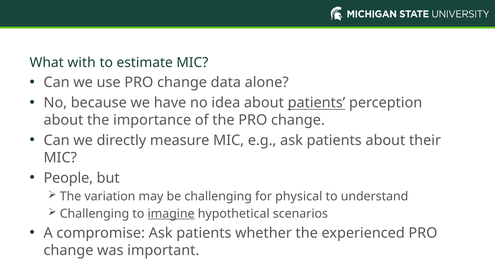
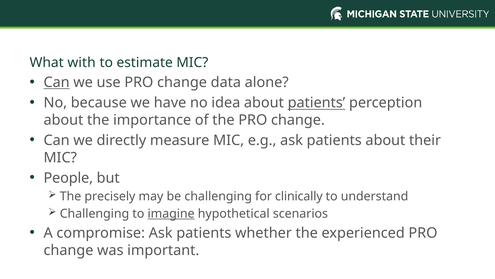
Can at (57, 82) underline: none -> present
variation: variation -> precisely
physical: physical -> clinically
